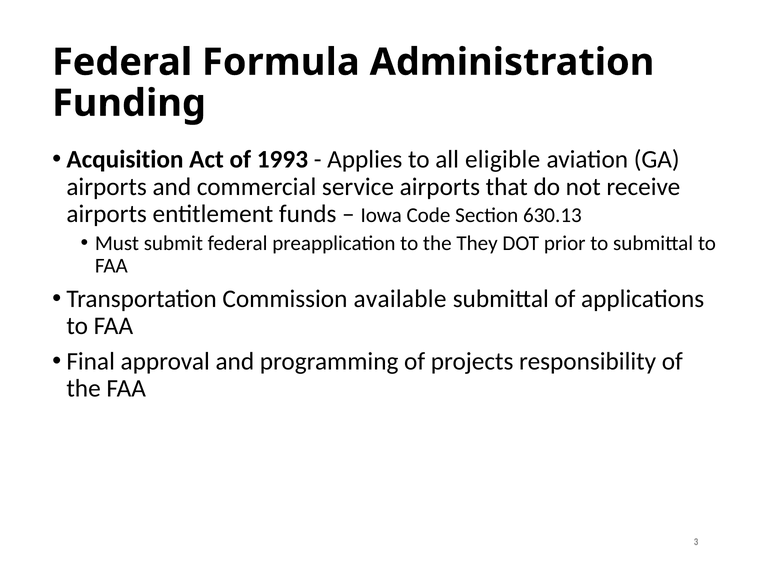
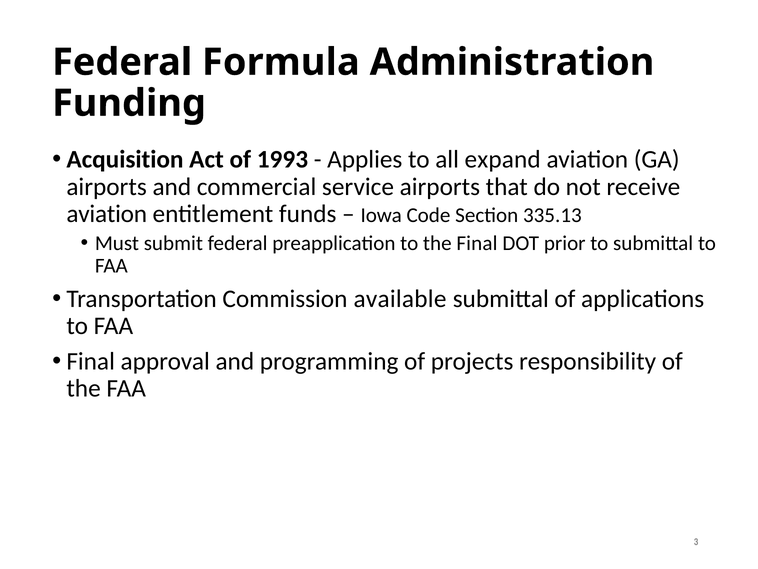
eligible: eligible -> expand
airports at (107, 214): airports -> aviation
630.13: 630.13 -> 335.13
the They: They -> Final
